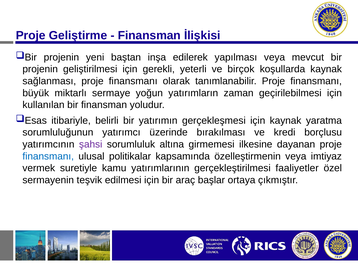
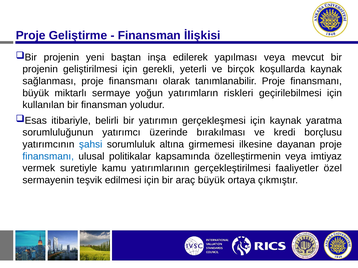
zaman: zaman -> riskleri
şahsi colour: purple -> blue
araç başlar: başlar -> büyük
